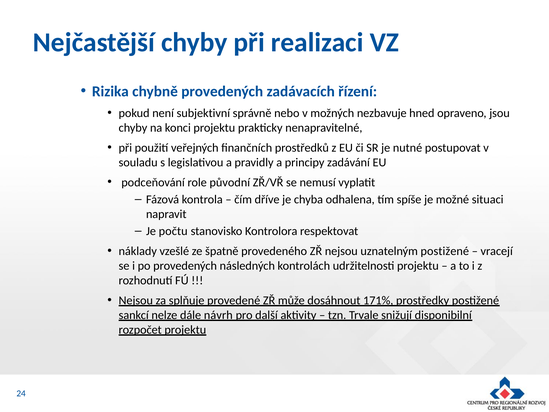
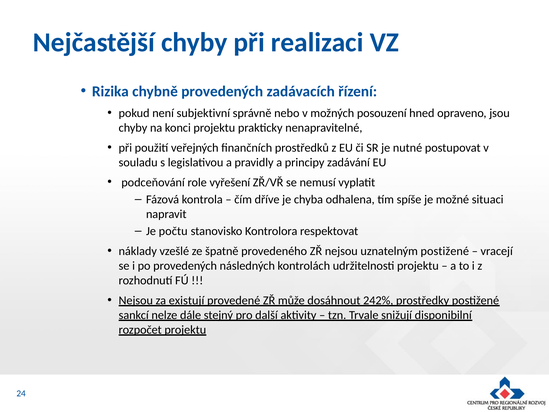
nezbavuje: nezbavuje -> posouzení
původní: původní -> vyřešení
splňuje: splňuje -> existují
171%: 171% -> 242%
návrh: návrh -> stejný
